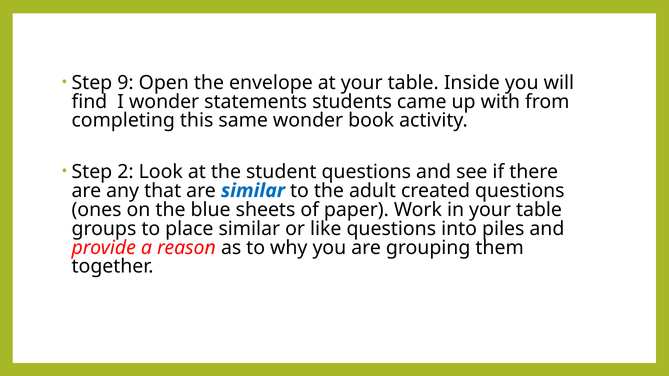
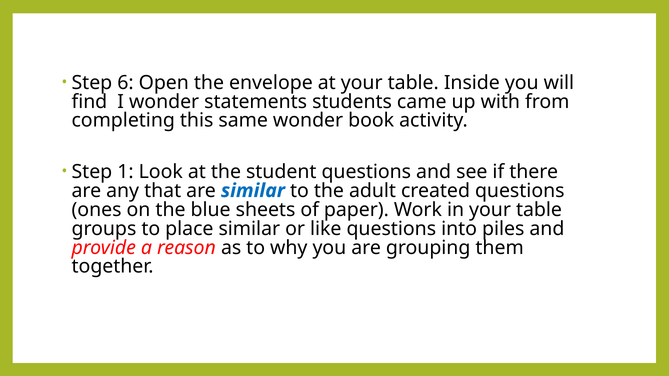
9: 9 -> 6
2: 2 -> 1
